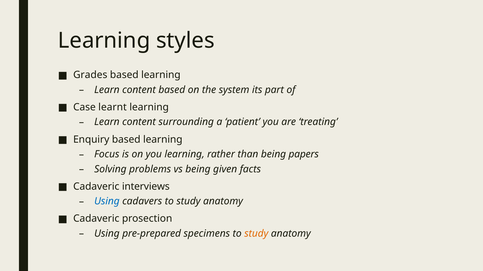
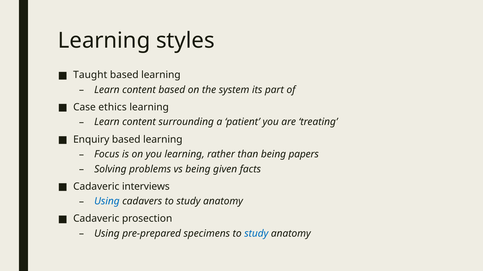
Grades: Grades -> Taught
learnt: learnt -> ethics
study at (256, 234) colour: orange -> blue
